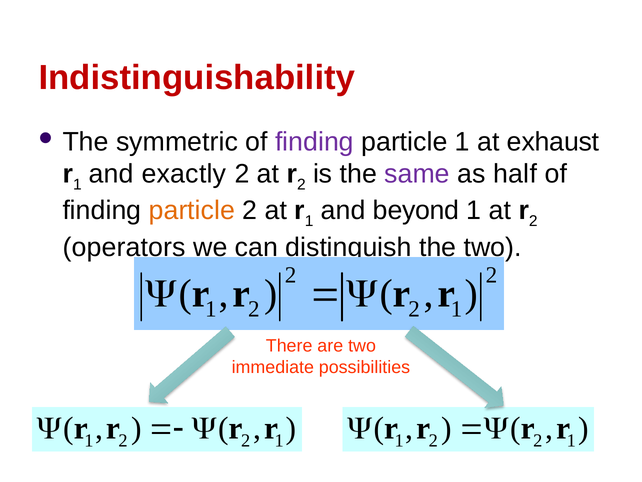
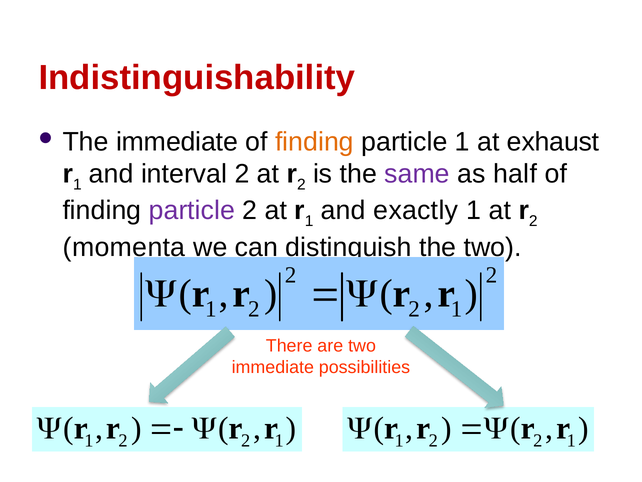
The symmetric: symmetric -> immediate
finding at (314, 142) colour: purple -> orange
exactly: exactly -> interval
particle at (192, 210) colour: orange -> purple
beyond: beyond -> exactly
operators: operators -> momenta
